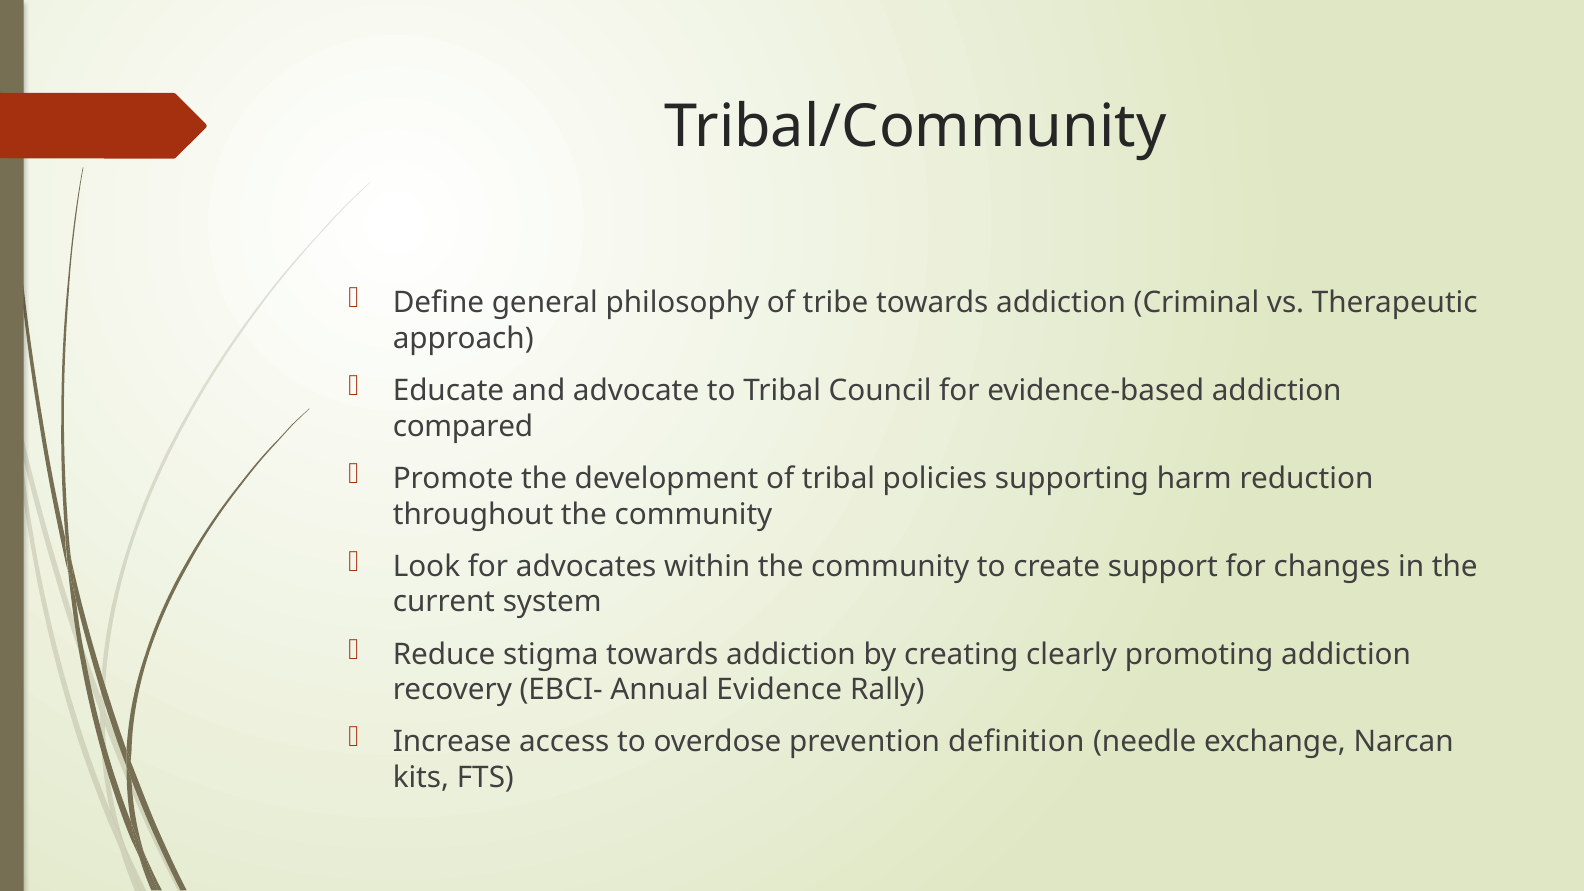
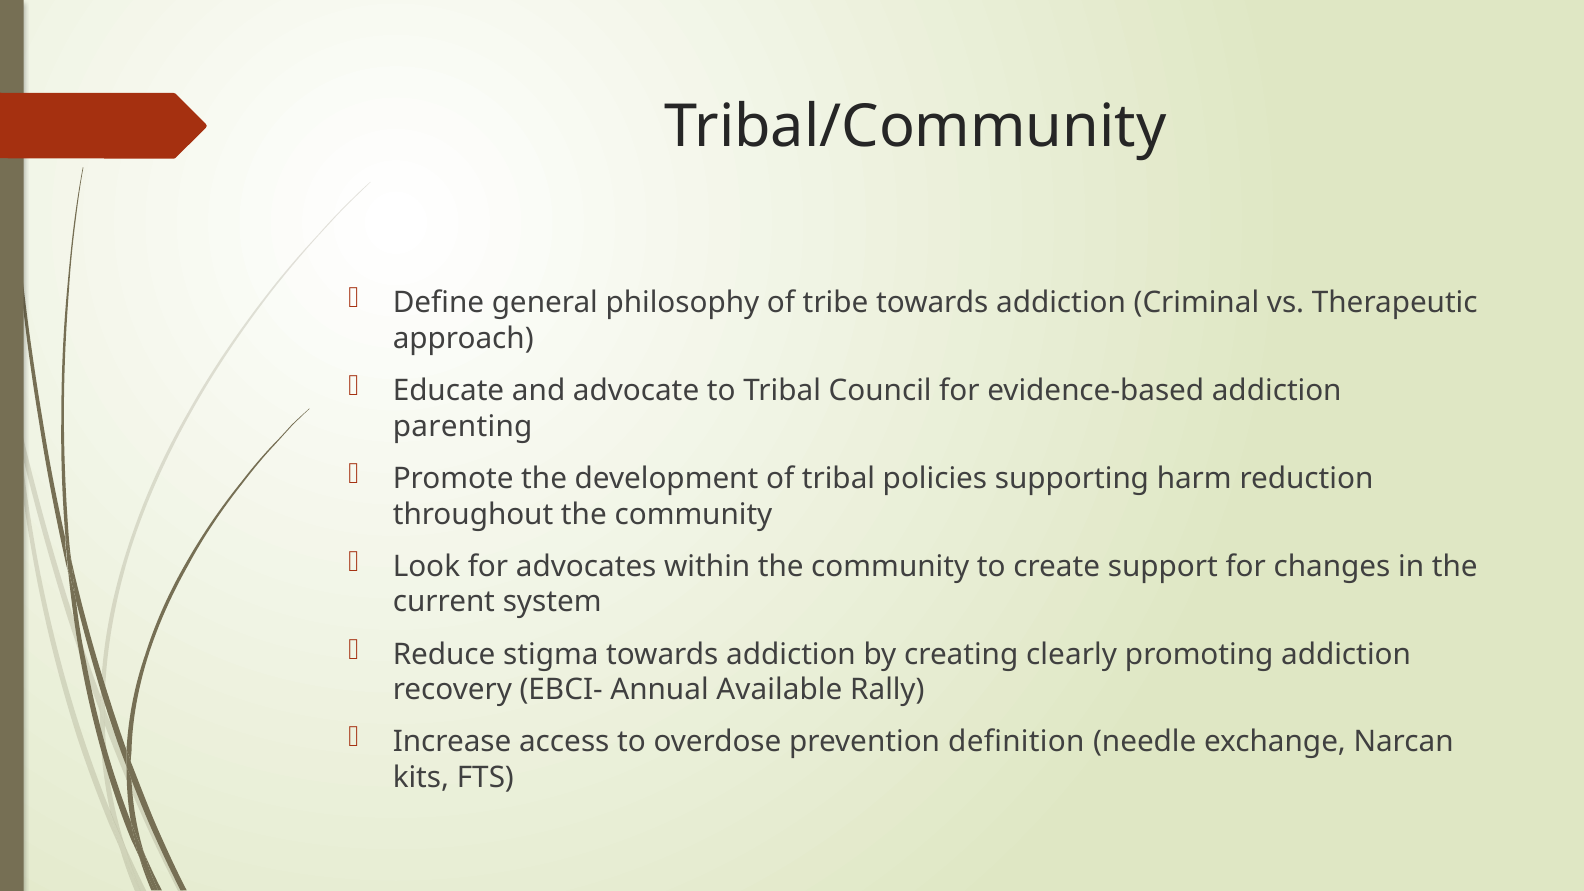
compared: compared -> parenting
Evidence: Evidence -> Available
